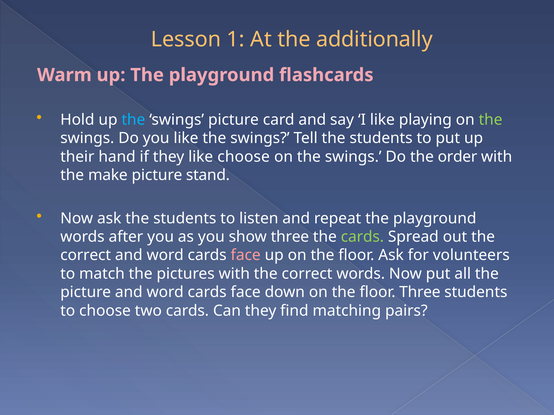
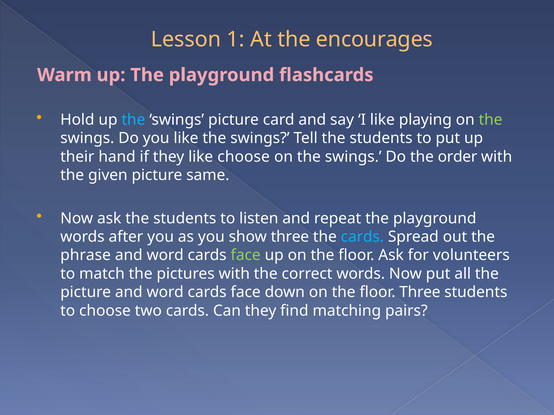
additionally: additionally -> encourages
make: make -> given
stand: stand -> same
cards at (362, 237) colour: light green -> light blue
correct at (86, 256): correct -> phrase
face at (246, 256) colour: pink -> light green
